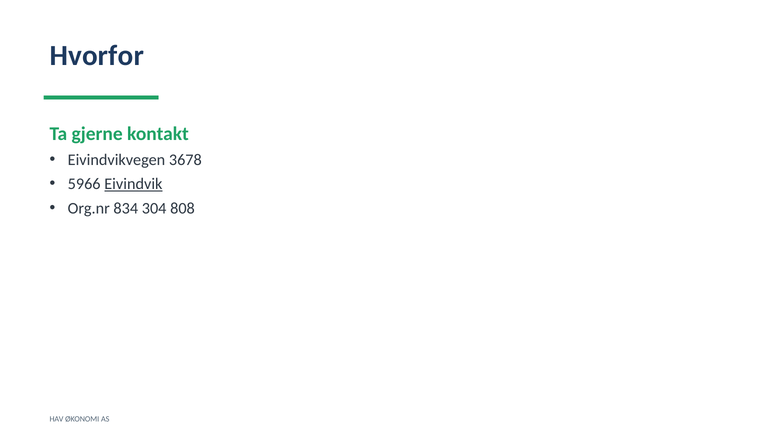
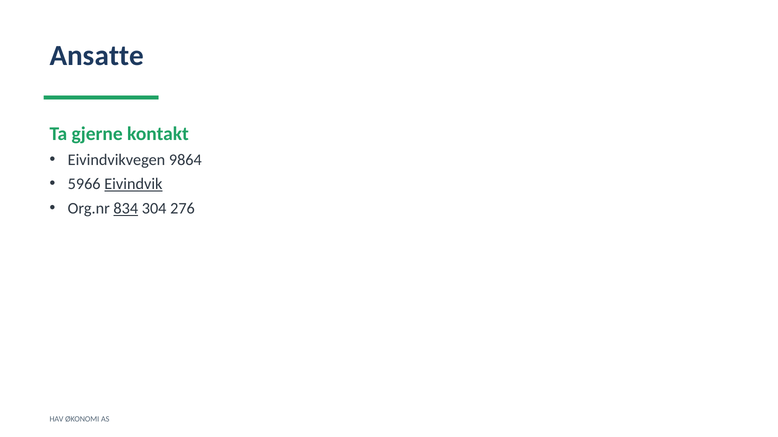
Hvorfor: Hvorfor -> Ansatte
3678: 3678 -> 9864
834 underline: none -> present
808: 808 -> 276
